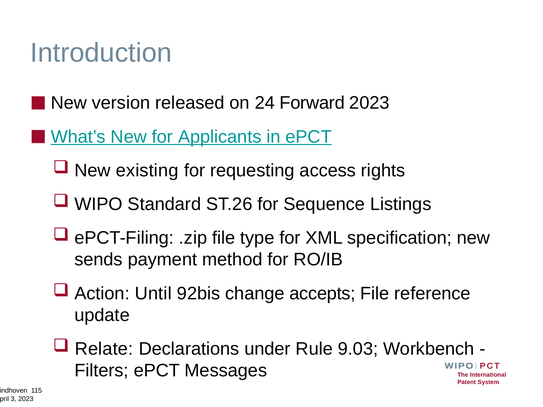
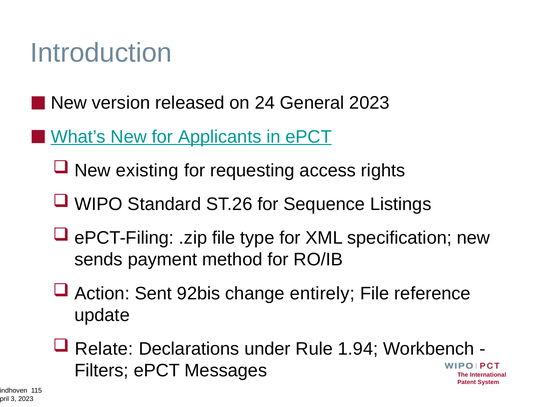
Forward: Forward -> General
Until: Until -> Sent
accepts: accepts -> entirely
9.03: 9.03 -> 1.94
